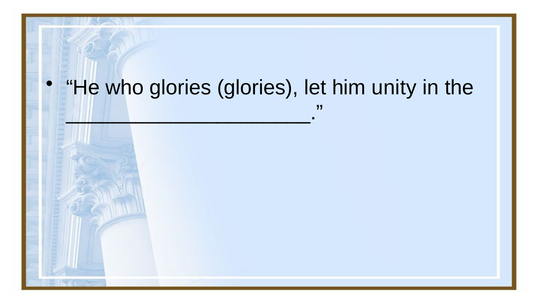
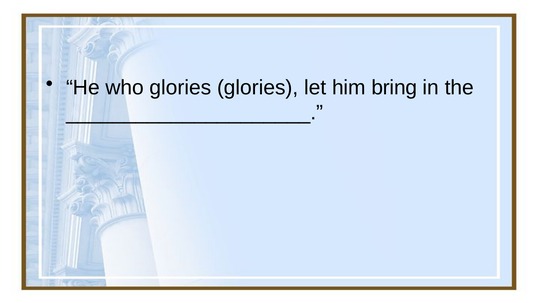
unity: unity -> bring
